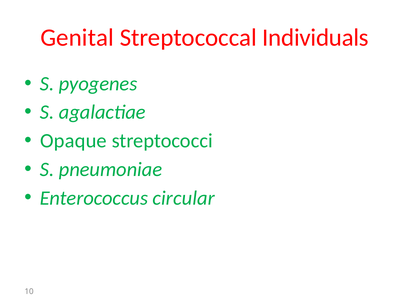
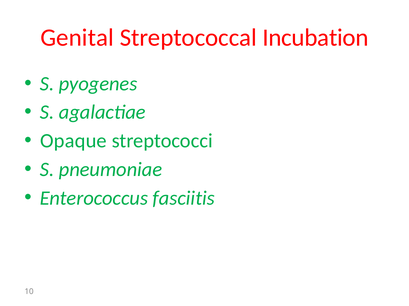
Individuals: Individuals -> Incubation
circular: circular -> fasciitis
